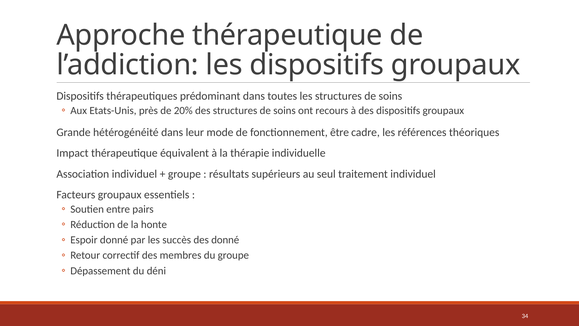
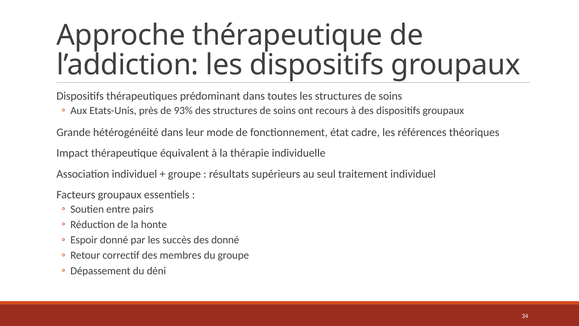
20%: 20% -> 93%
être: être -> état
